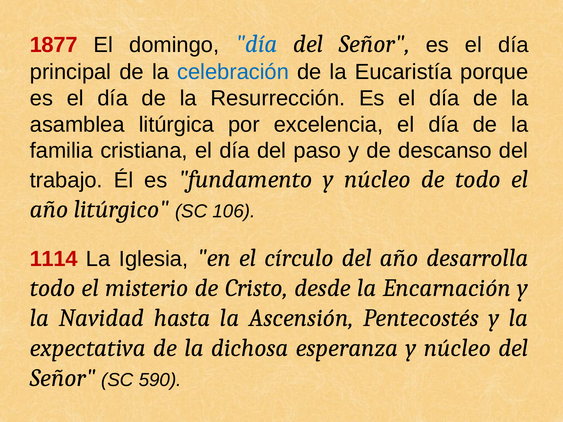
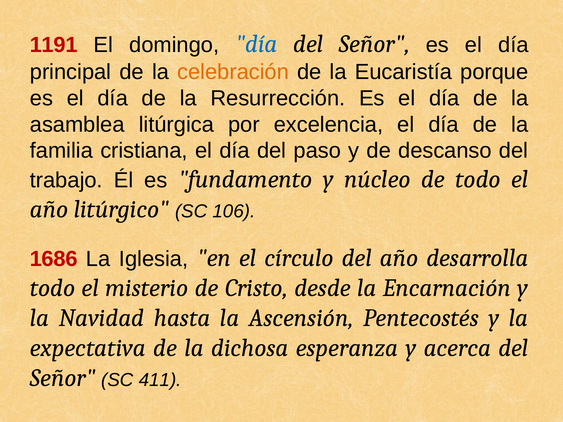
1877: 1877 -> 1191
celebración colour: blue -> orange
1114: 1114 -> 1686
esperanza y núcleo: núcleo -> acerca
590: 590 -> 411
